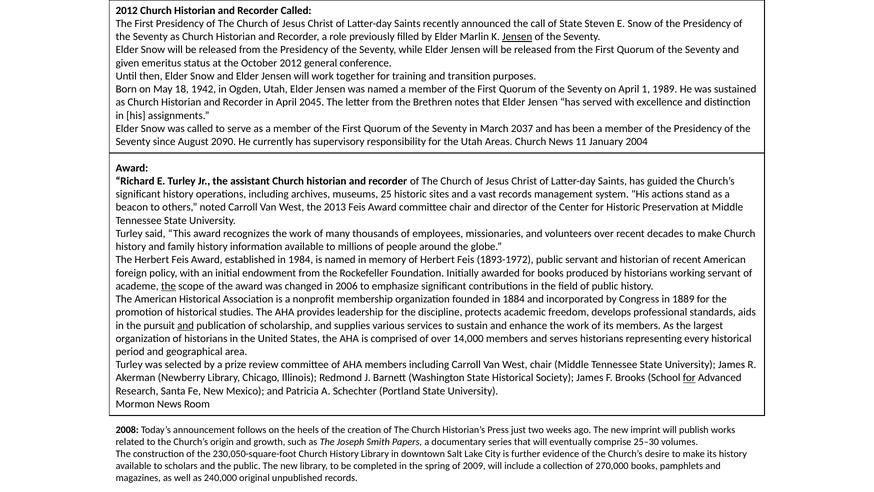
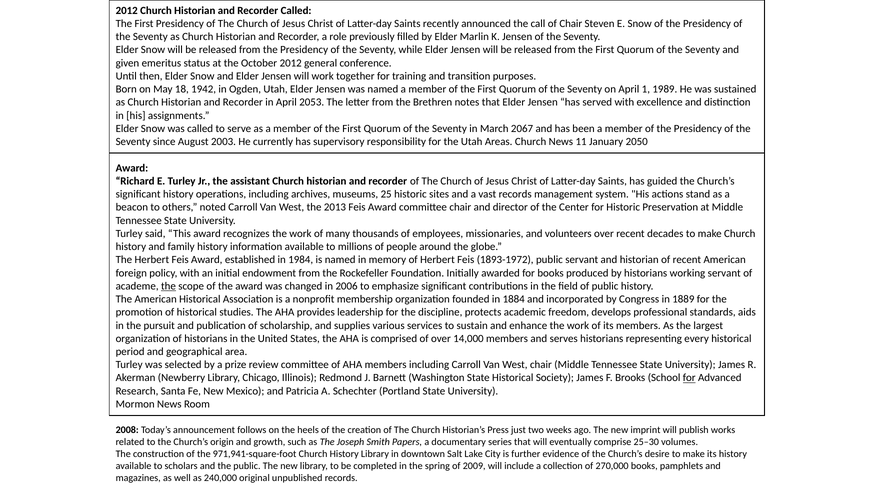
of State: State -> Chair
Jensen at (517, 37) underline: present -> none
2045: 2045 -> 2053
2037: 2037 -> 2067
2090: 2090 -> 2003
2004: 2004 -> 2050
and at (186, 325) underline: present -> none
230,050-square-foot: 230,050-square-foot -> 971,941-square-foot
